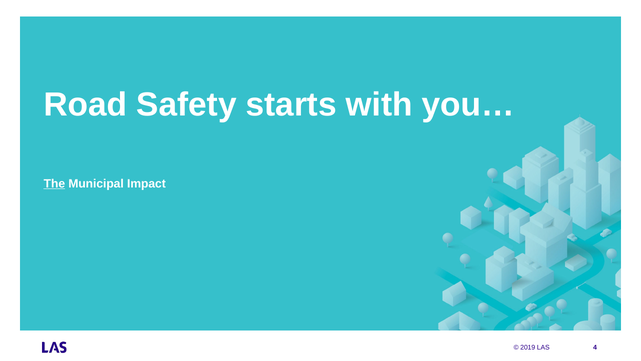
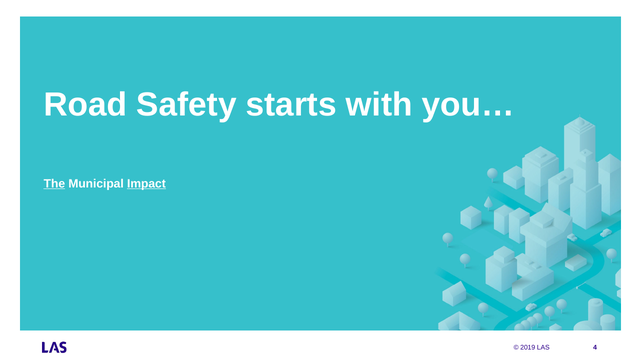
Impact underline: none -> present
